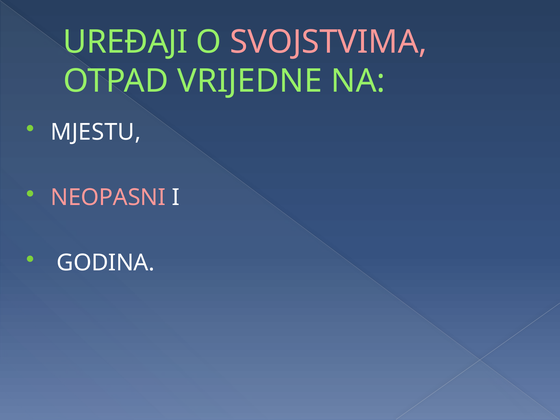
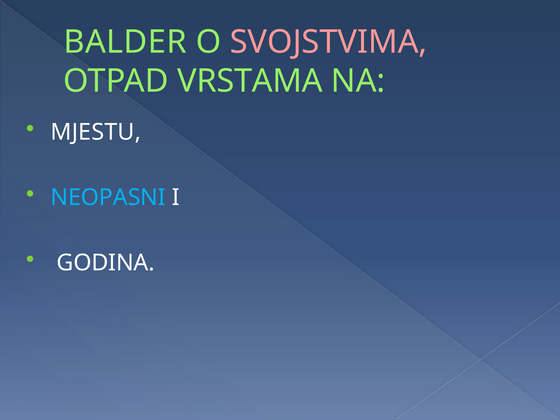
UREĐAJI: UREĐAJI -> BALDER
VRIJEDNE: VRIJEDNE -> VRSTAMA
NEOPASNI colour: pink -> light blue
